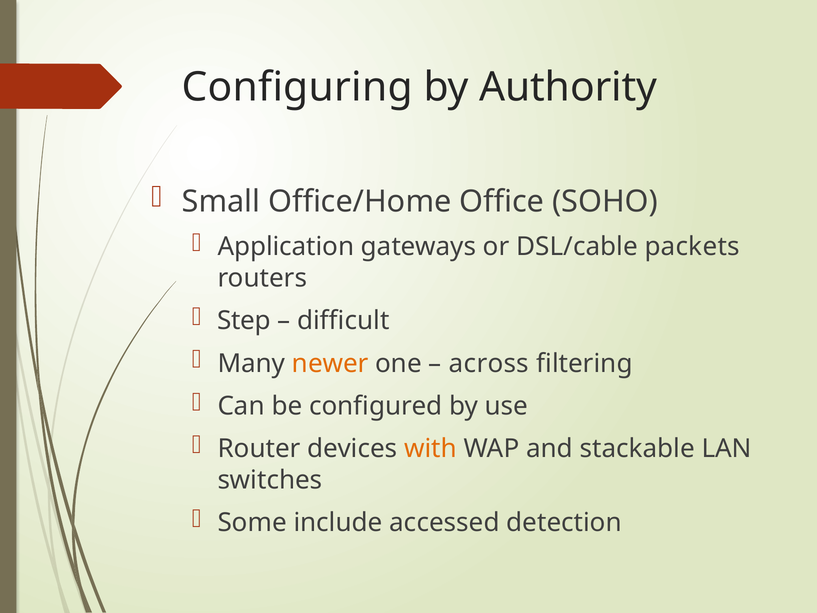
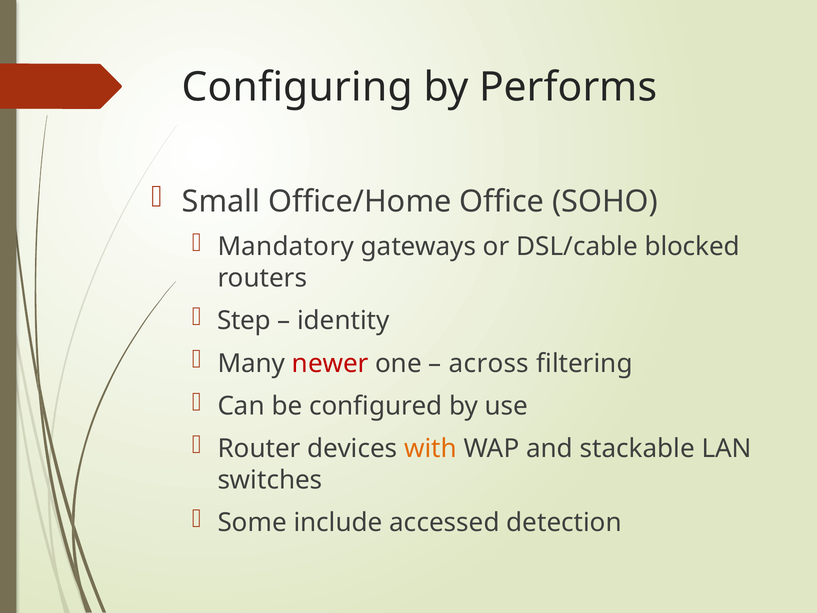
Authority: Authority -> Performs
Application: Application -> Mandatory
packets: packets -> blocked
difficult: difficult -> identity
newer colour: orange -> red
